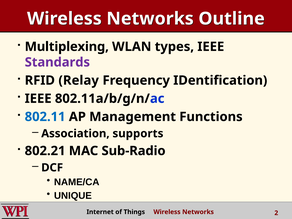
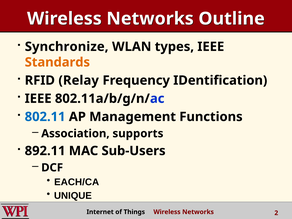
Multiplexing: Multiplexing -> Synchronize
Standards colour: purple -> orange
802.21: 802.21 -> 892.11
Sub-Radio: Sub-Radio -> Sub-Users
NAME/CA: NAME/CA -> EACH/CA
